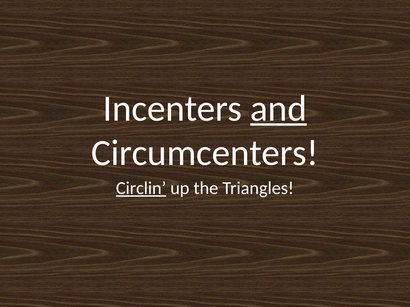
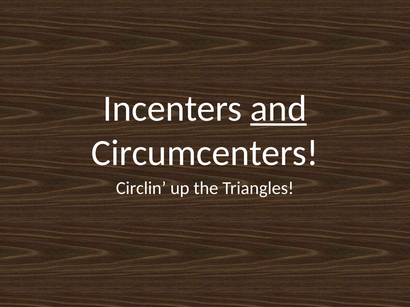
Circlin underline: present -> none
